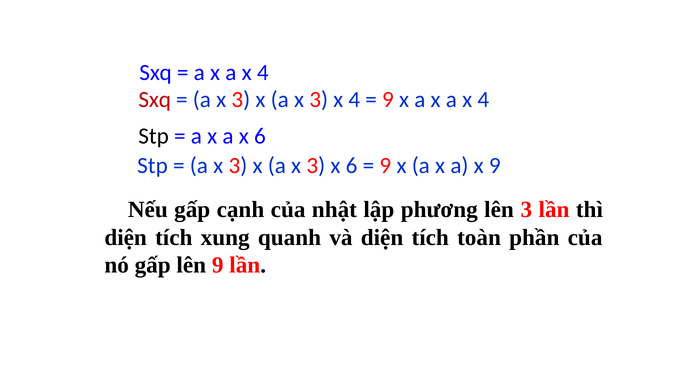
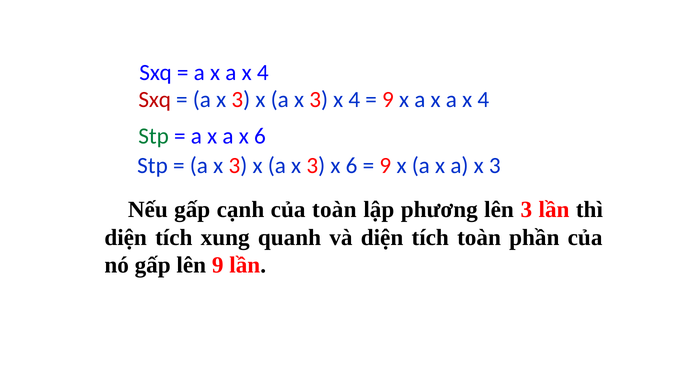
Stp at (154, 136) colour: black -> green
9 at (495, 165): 9 -> 3
của nhật: nhật -> toàn
